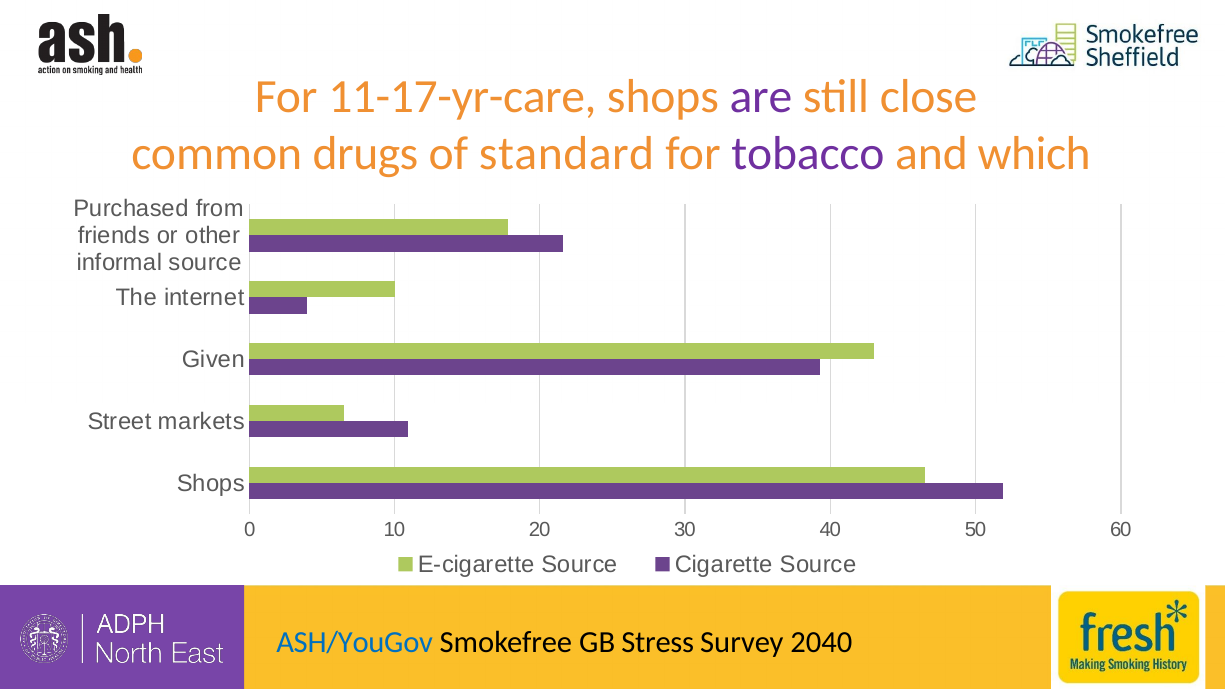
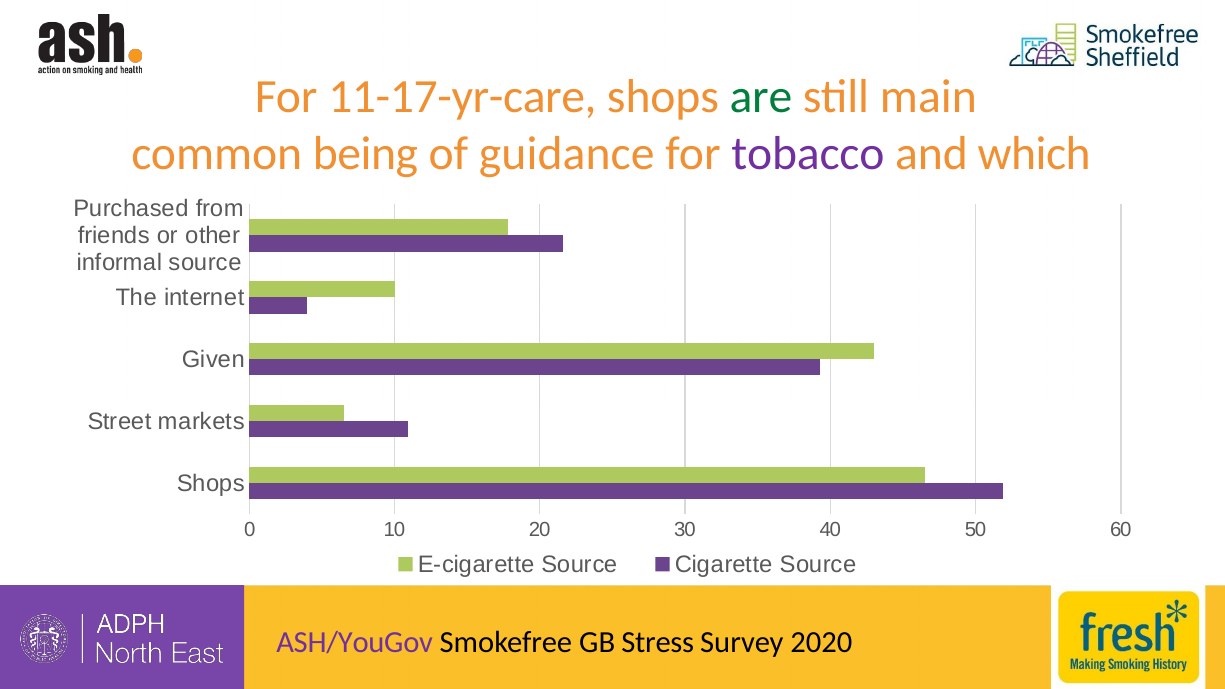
are colour: purple -> green
close: close -> main
drugs: drugs -> being
standard: standard -> guidance
ASH/YouGov colour: blue -> purple
2040: 2040 -> 2020
